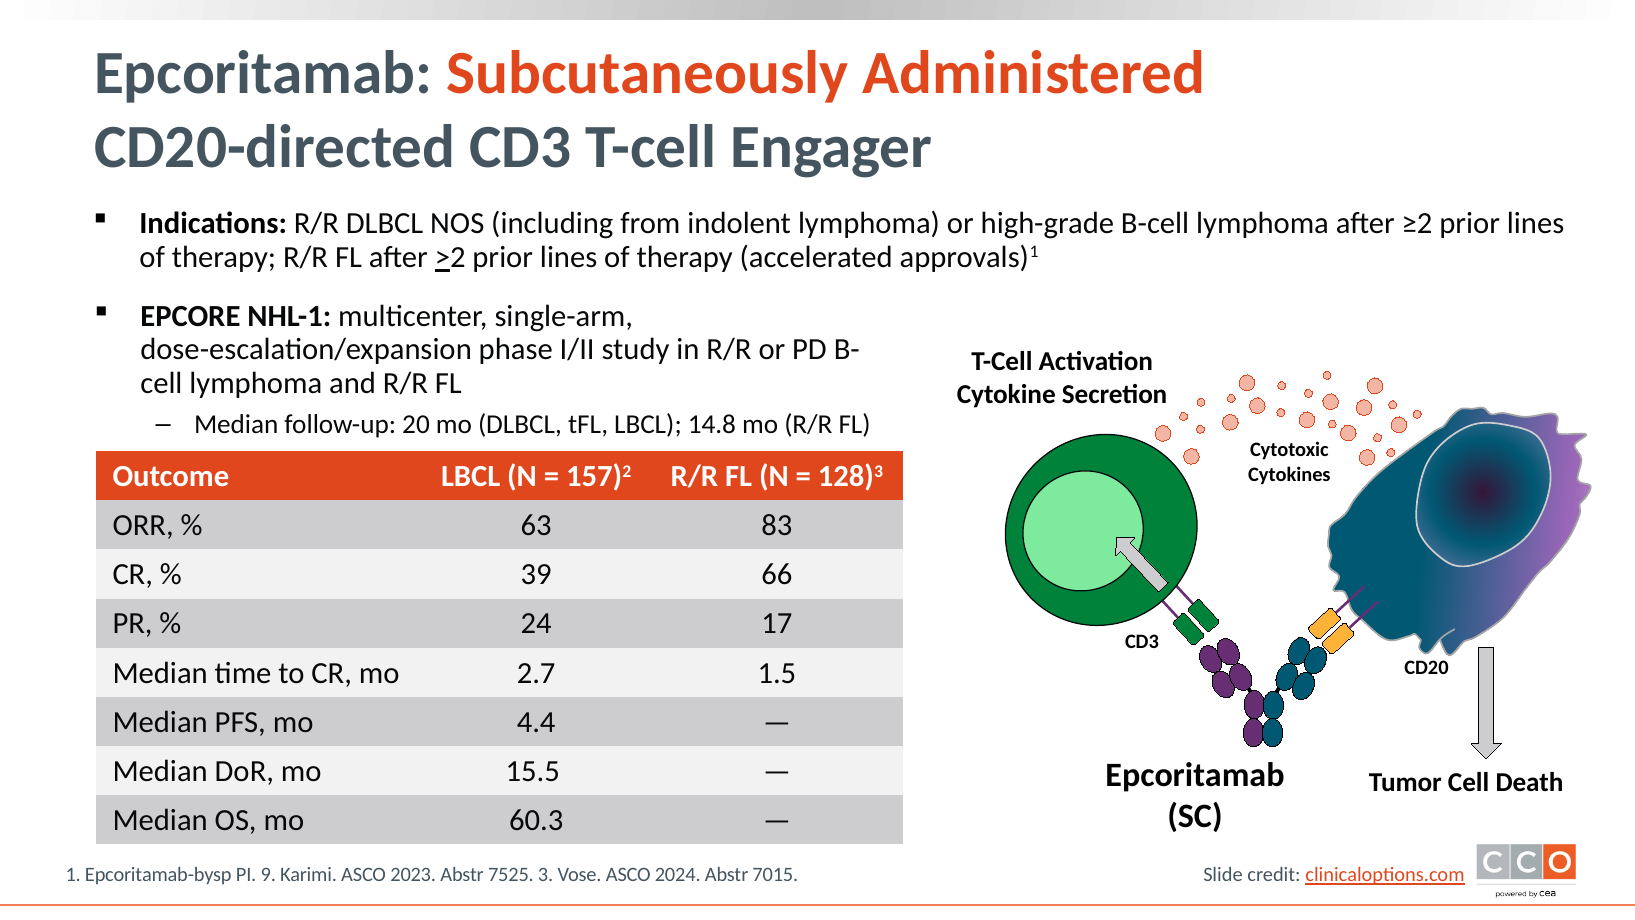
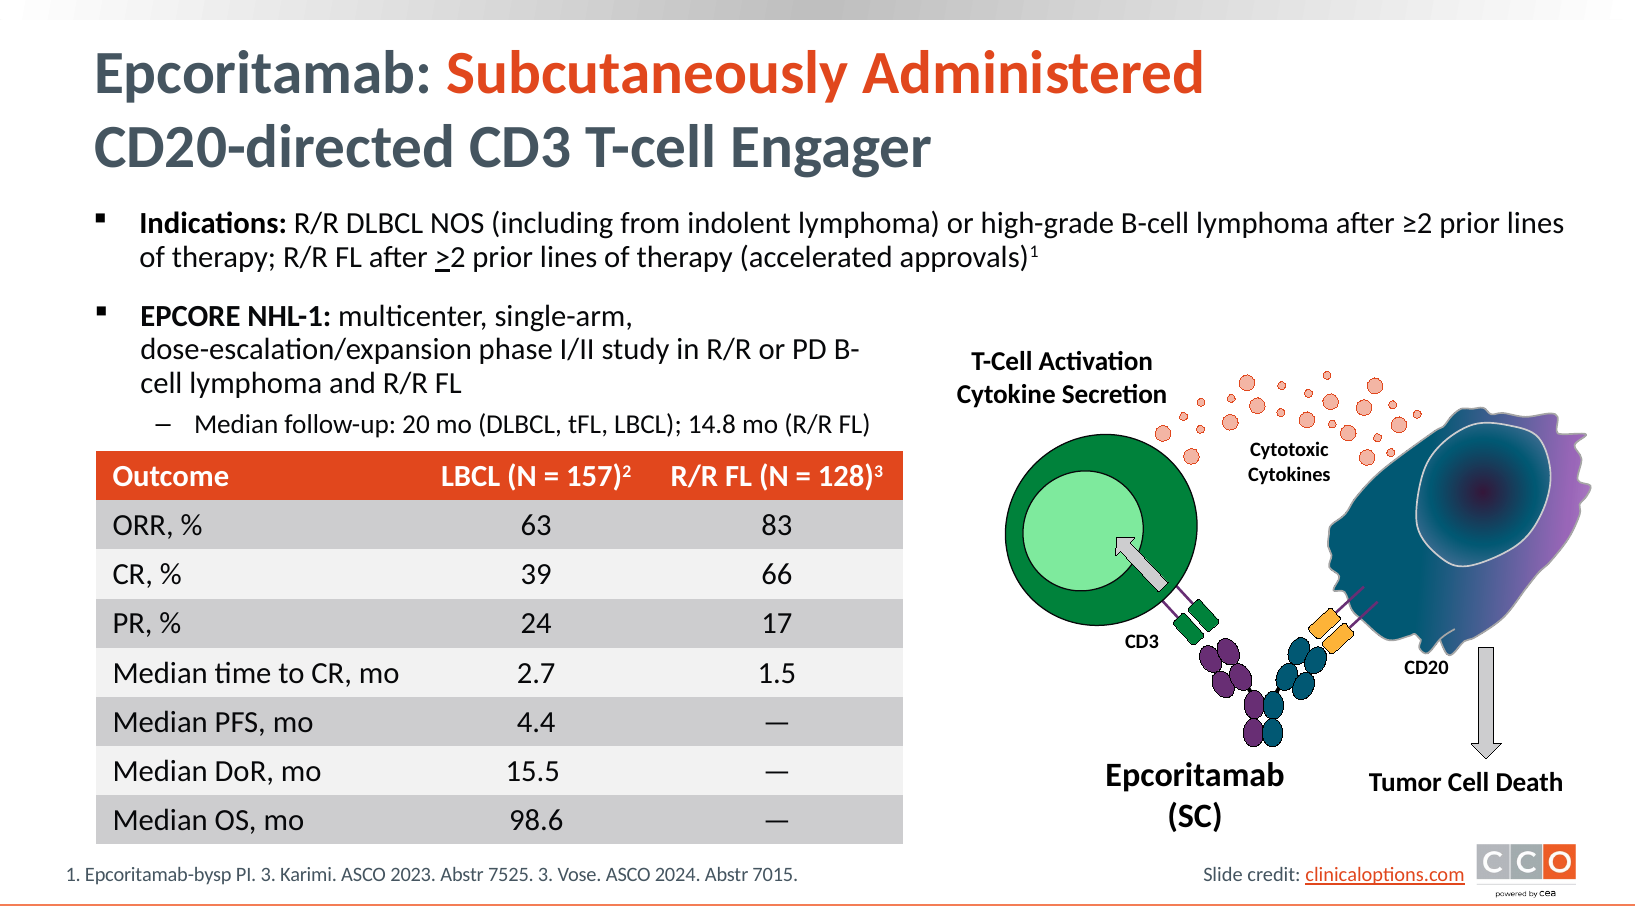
60.3: 60.3 -> 98.6
PI 9: 9 -> 3
